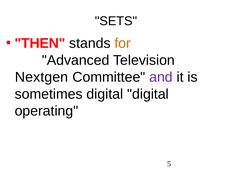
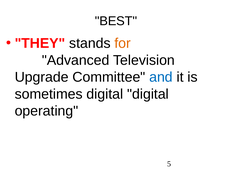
SETS: SETS -> BEST
THEN: THEN -> THEY
Nextgen: Nextgen -> Upgrade
and colour: purple -> blue
